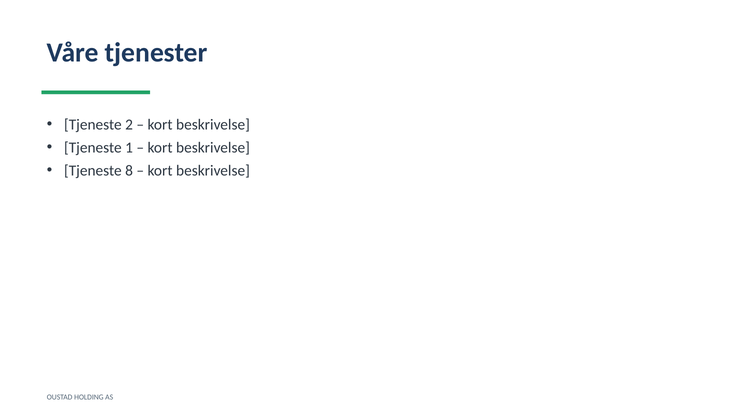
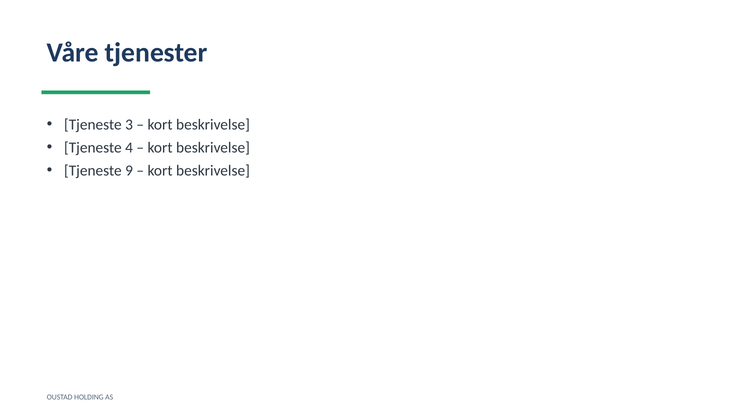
2: 2 -> 3
1: 1 -> 4
8: 8 -> 9
